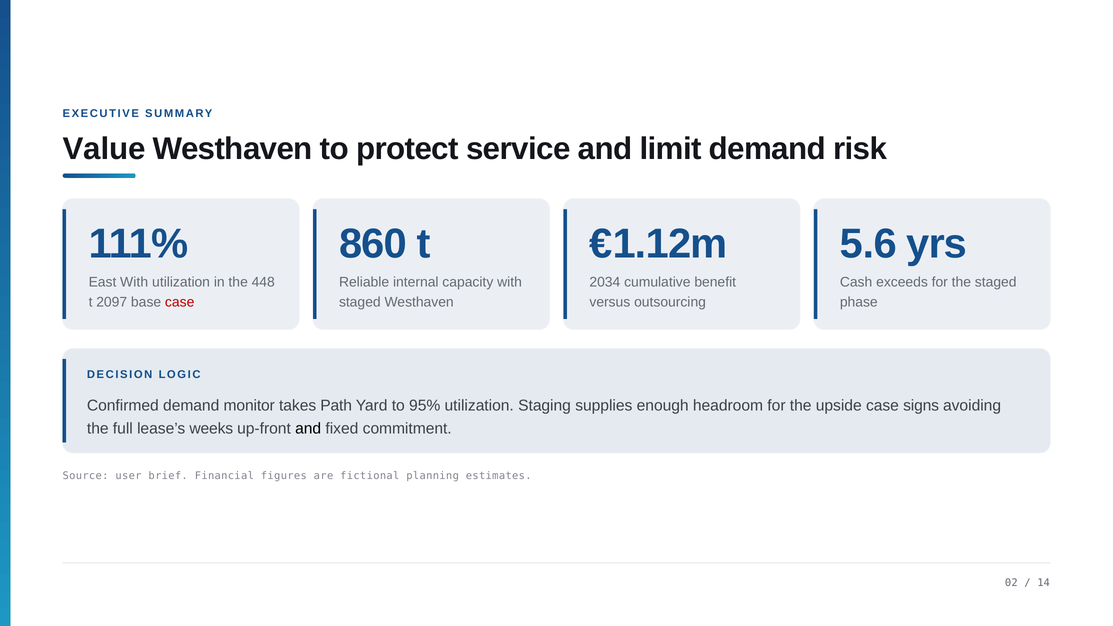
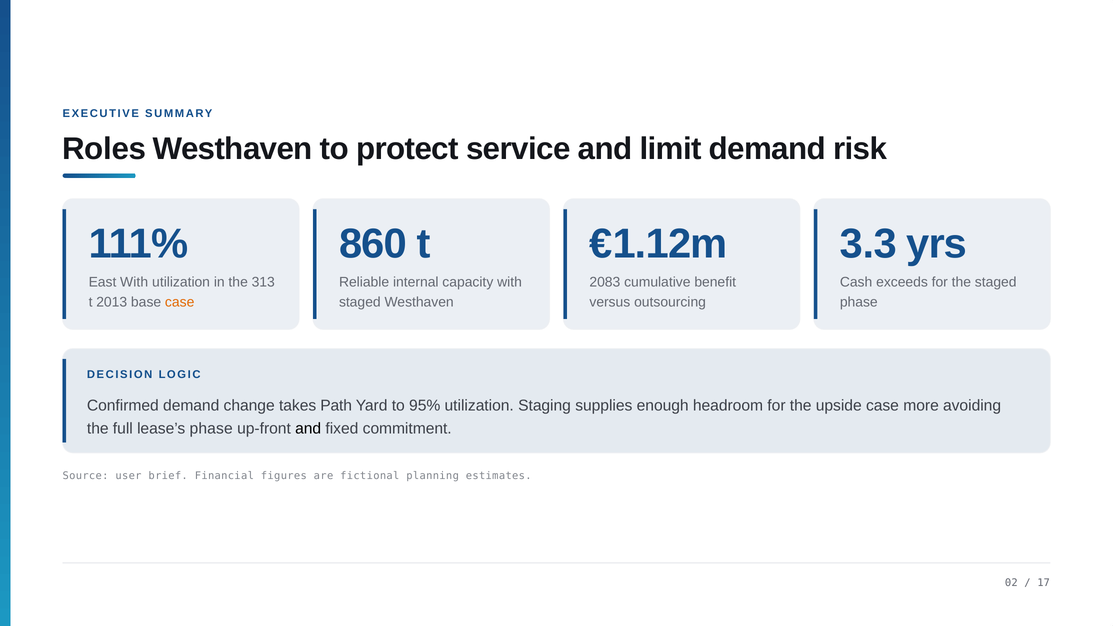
Value: Value -> Roles
5.6: 5.6 -> 3.3
448: 448 -> 313
2034: 2034 -> 2083
2097: 2097 -> 2013
case at (180, 302) colour: red -> orange
monitor: monitor -> change
signs: signs -> more
lease’s weeks: weeks -> phase
14: 14 -> 17
